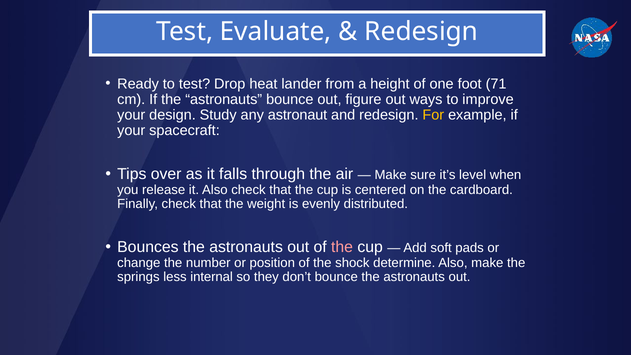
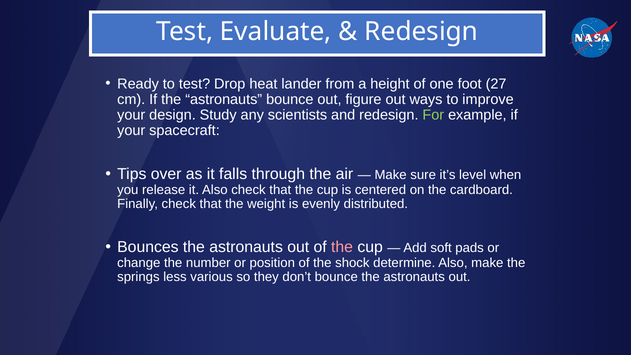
71: 71 -> 27
astronaut: astronaut -> scientists
For colour: yellow -> light green
internal: internal -> various
